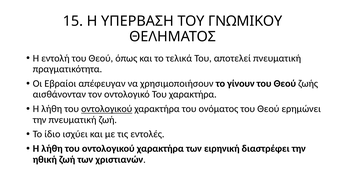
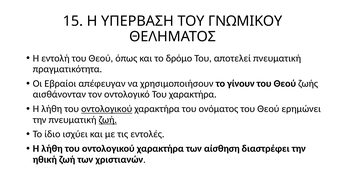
τελικά: τελικά -> δρόμο
ζωή at (108, 120) underline: none -> present
ειρηνική: ειρηνική -> αίσθηση
